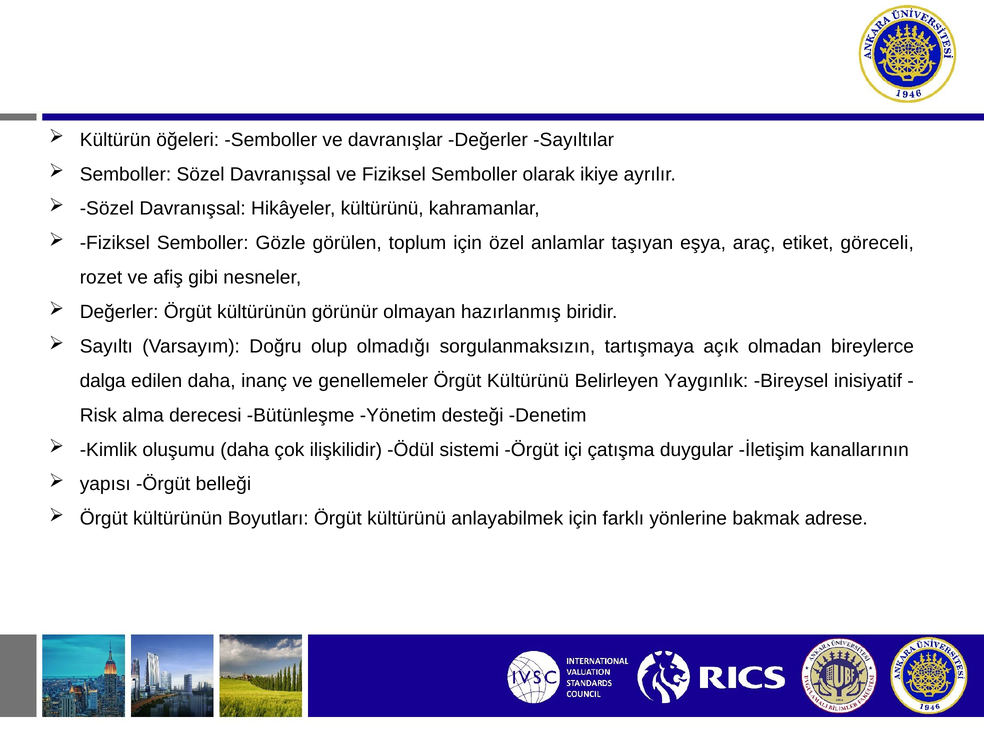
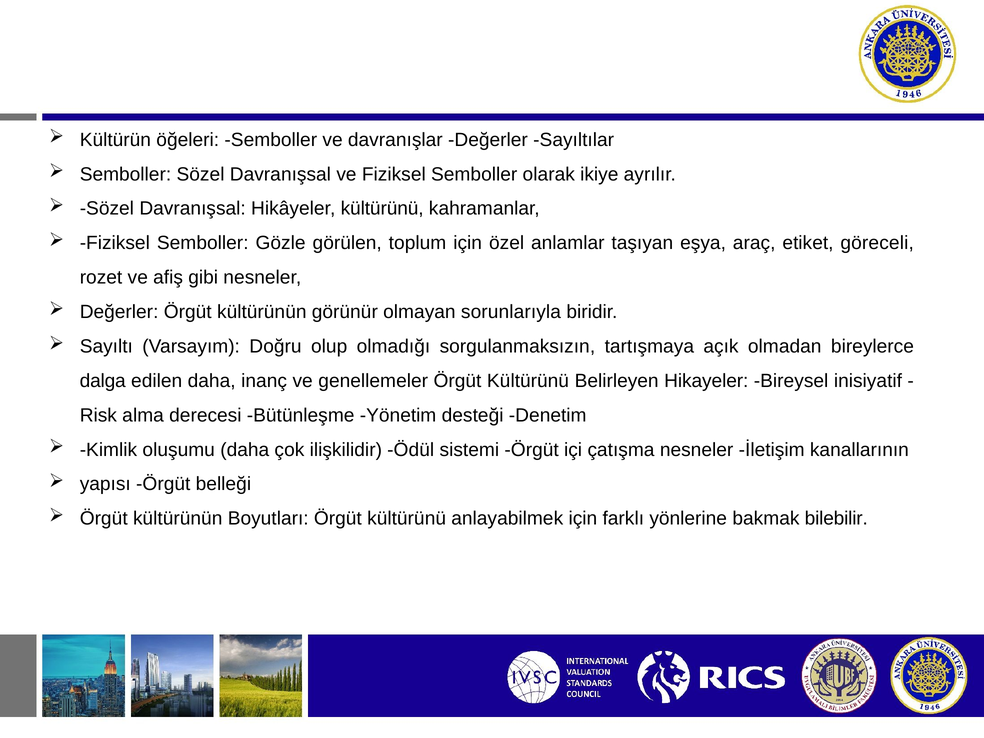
hazırlanmış: hazırlanmış -> sorunlarıyla
Yaygınlık: Yaygınlık -> Hikayeler
çatışma duygular: duygular -> nesneler
adrese: adrese -> bilebilir
